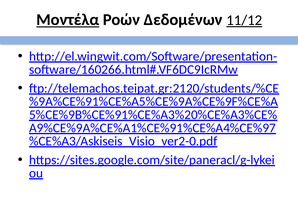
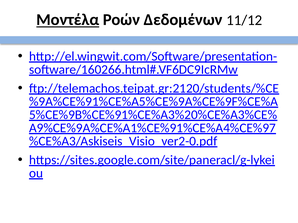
11/12 underline: present -> none
